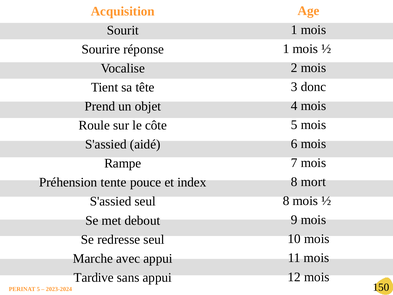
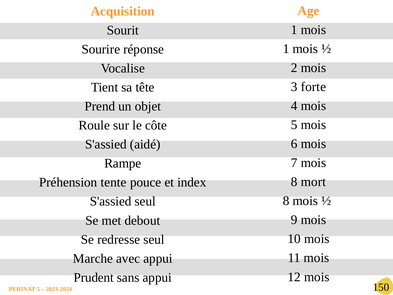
donc: donc -> forte
Tardive: Tardive -> Prudent
